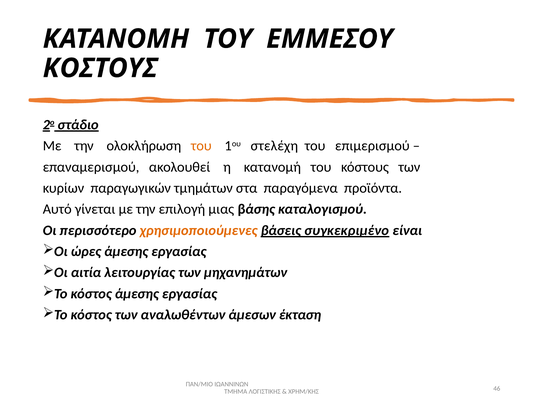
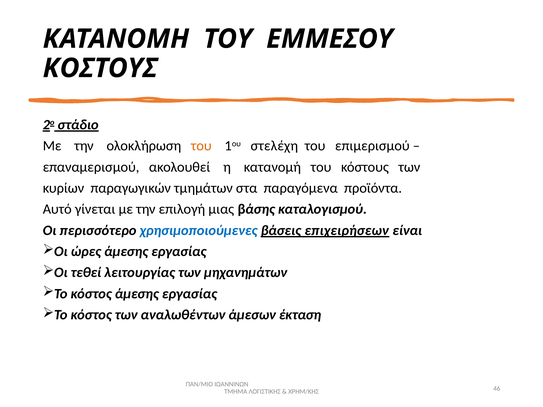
χρησιμοποιούμενες colour: orange -> blue
συγκεκριμένο: συγκεκριμένο -> επιχειρήσεων
αιτία: αιτία -> τεθεί
